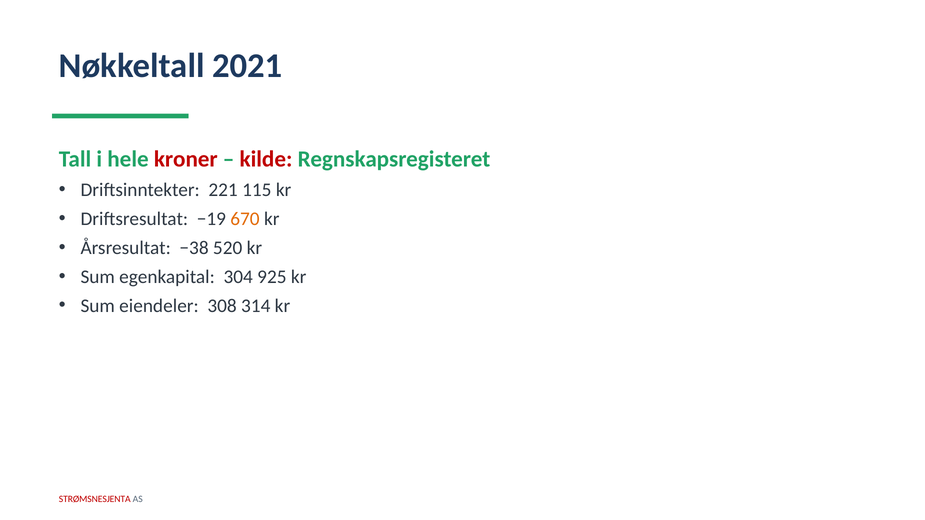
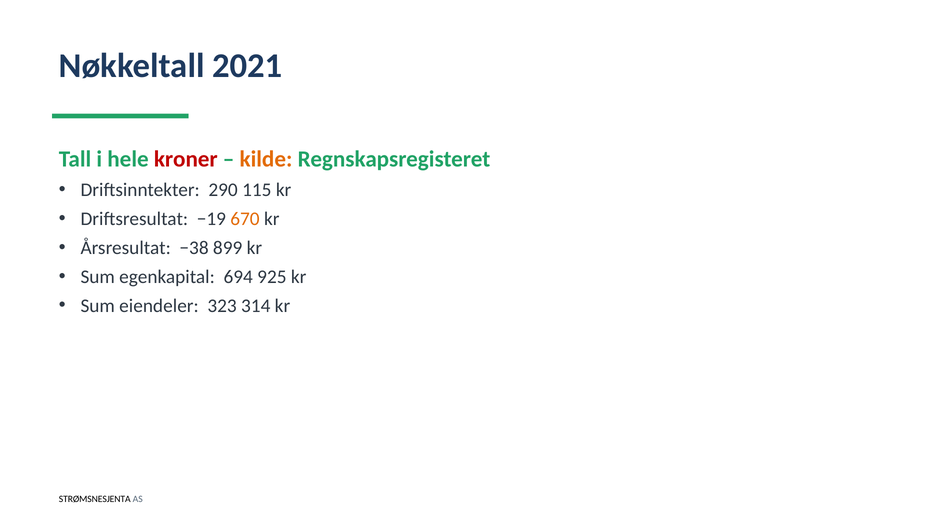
kilde colour: red -> orange
221: 221 -> 290
520: 520 -> 899
304: 304 -> 694
308: 308 -> 323
STRØMSNESJENTA colour: red -> black
